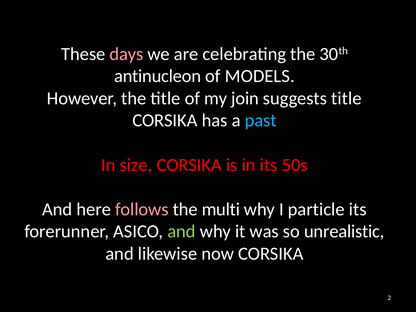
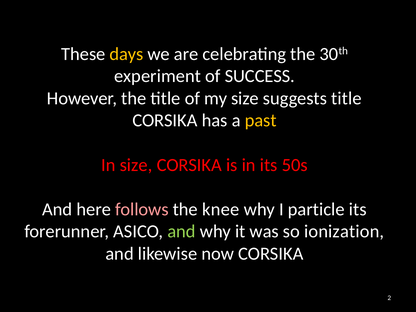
days colour: pink -> yellow
antinucleon: antinucleon -> experiment
MODELS: MODELS -> SUCCESS
my join: join -> size
past colour: light blue -> yellow
multi: multi -> knee
unrealistic: unrealistic -> ionization
